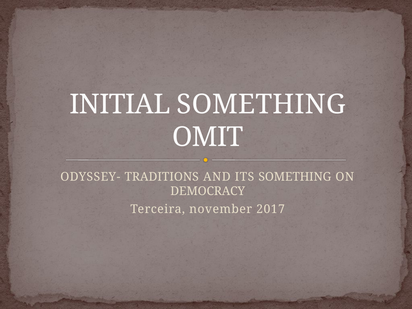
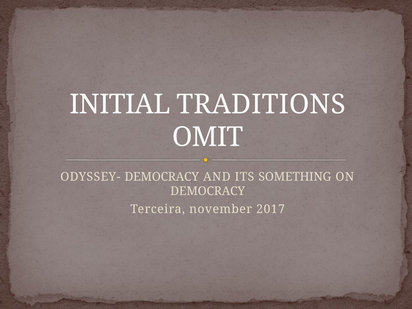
INITIAL SOMETHING: SOMETHING -> TRADITIONS
ODYSSEY- TRADITIONS: TRADITIONS -> DEMOCRACY
